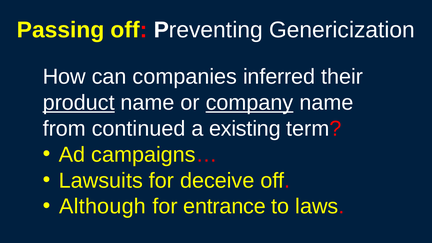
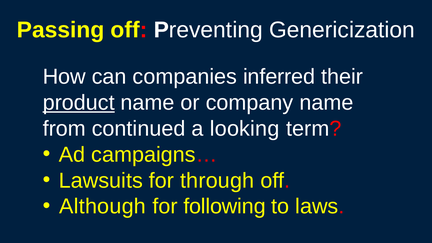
company underline: present -> none
existing: existing -> looking
deceive: deceive -> through
entrance: entrance -> following
